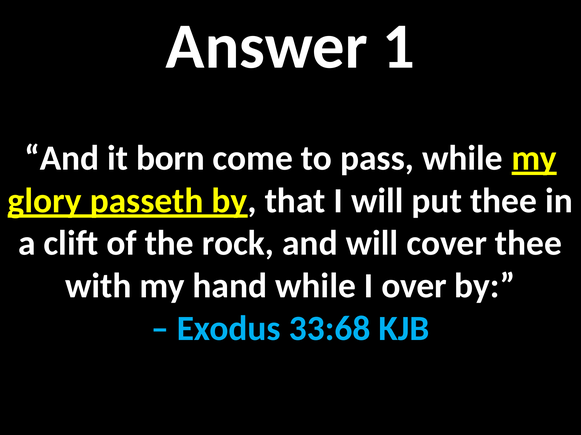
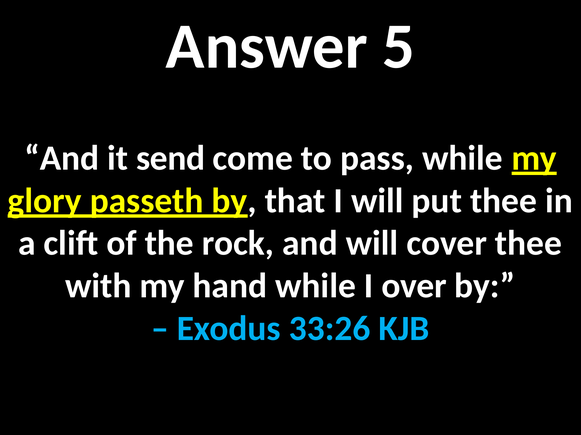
1: 1 -> 5
born: born -> send
33:68: 33:68 -> 33:26
